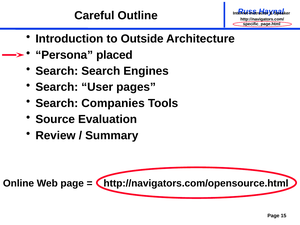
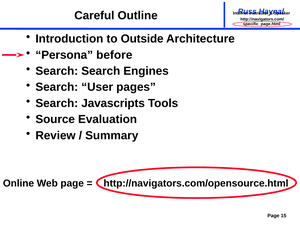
placed: placed -> before
Companies: Companies -> Javascripts
